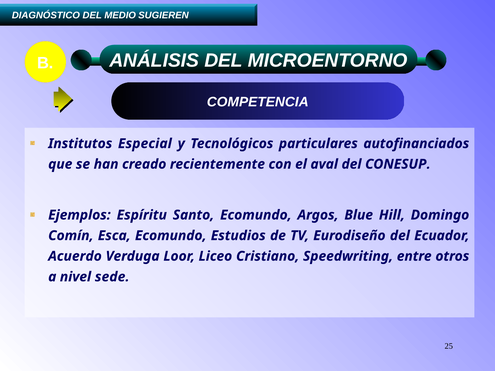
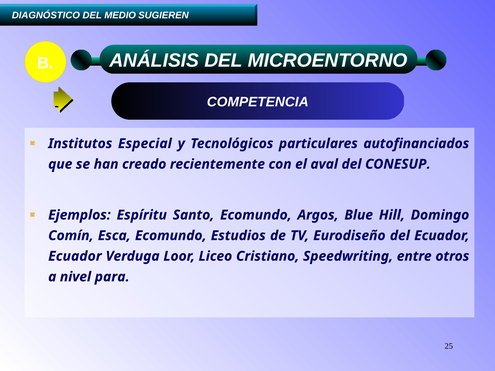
Acuerdo at (75, 256): Acuerdo -> Ecuador
sede: sede -> para
